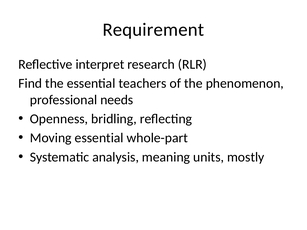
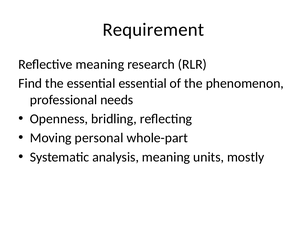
Reflective interpret: interpret -> meaning
essential teachers: teachers -> essential
Moving essential: essential -> personal
